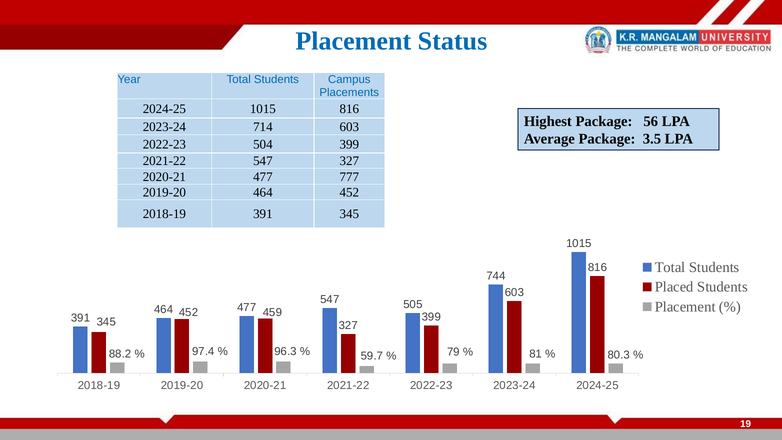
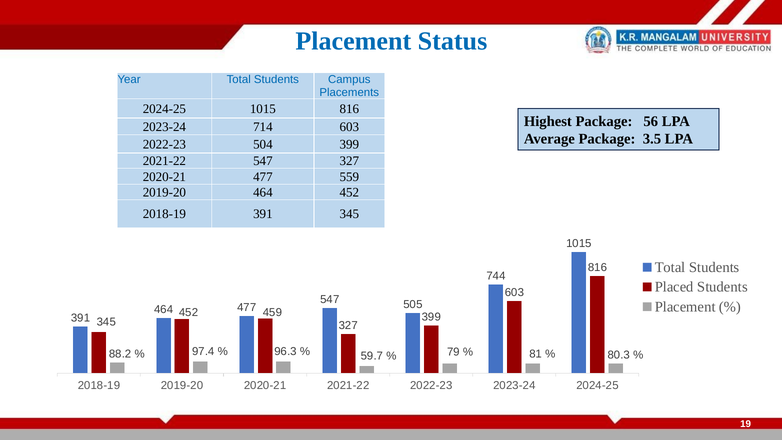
777: 777 -> 559
